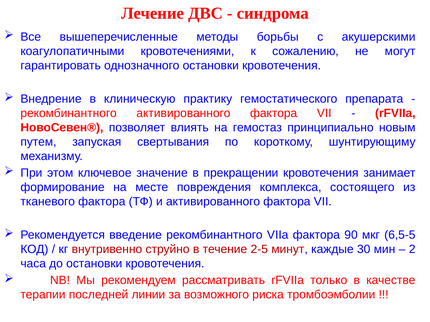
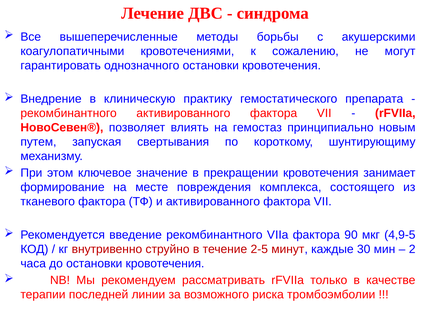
6,5-5: 6,5-5 -> 4,9-5
